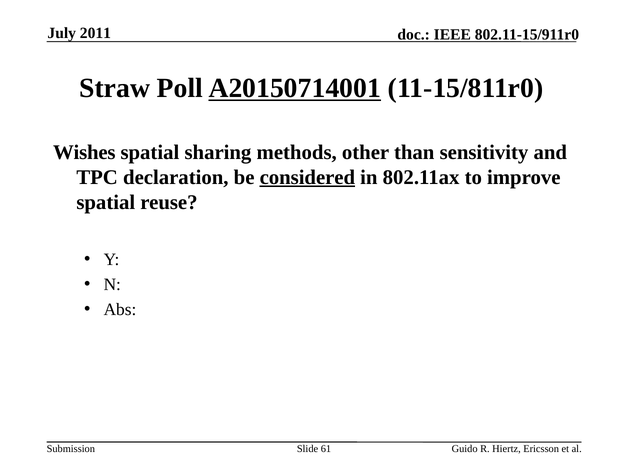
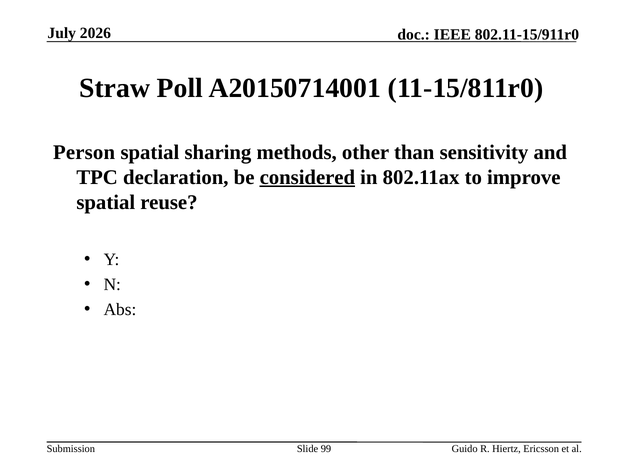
2011: 2011 -> 2026
A20150714001 underline: present -> none
Wishes: Wishes -> Person
61: 61 -> 99
